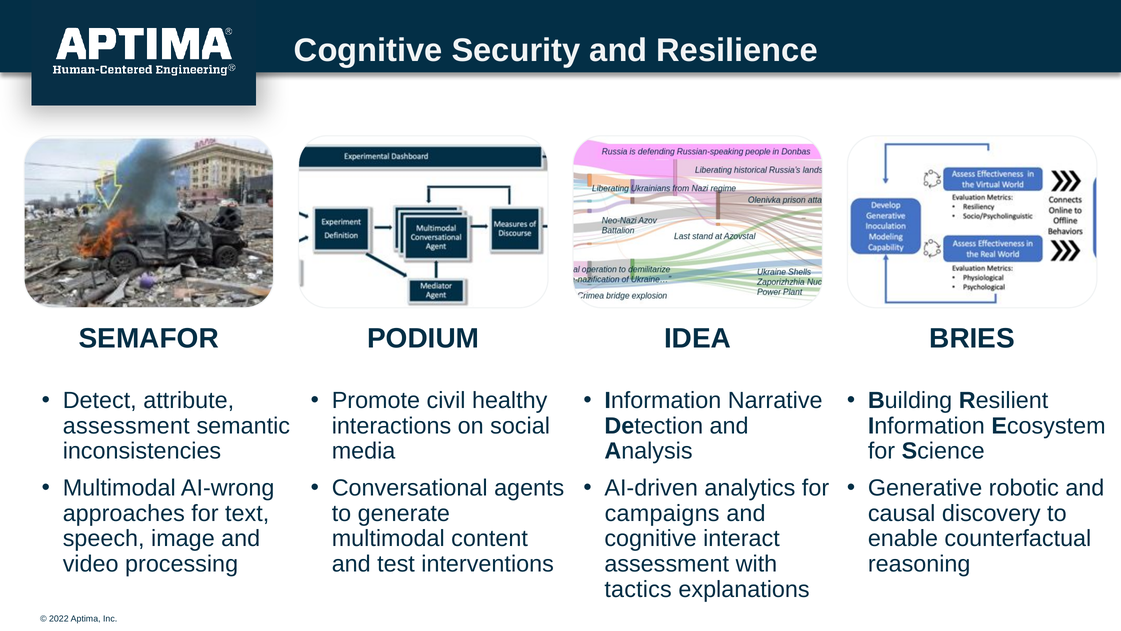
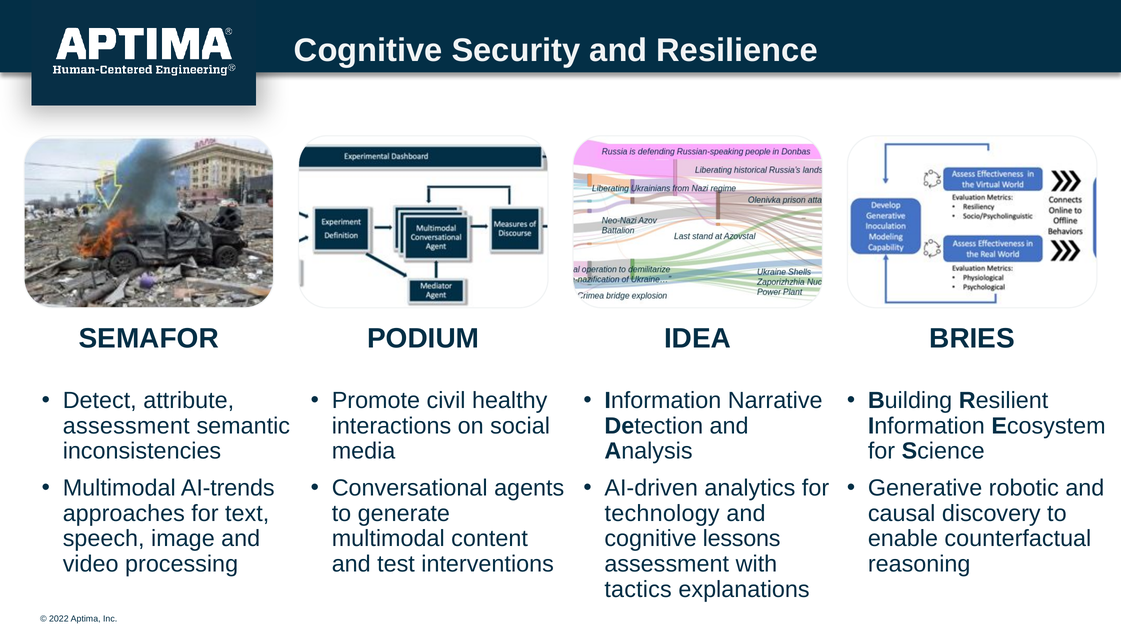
AI-wrong: AI-wrong -> AI-trends
campaigns: campaigns -> technology
interact: interact -> lessons
